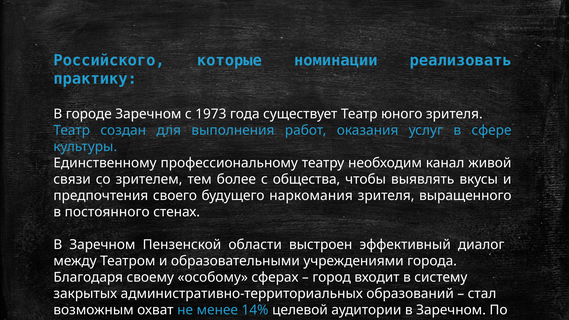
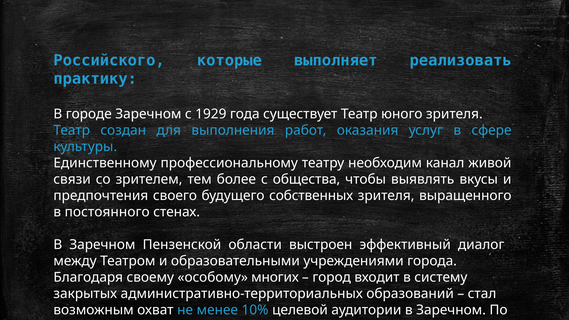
номинации: номинации -> выполняет
1973: 1973 -> 1929
наркомания: наркомания -> собственных
сферах: сферах -> многих
14%: 14% -> 10%
